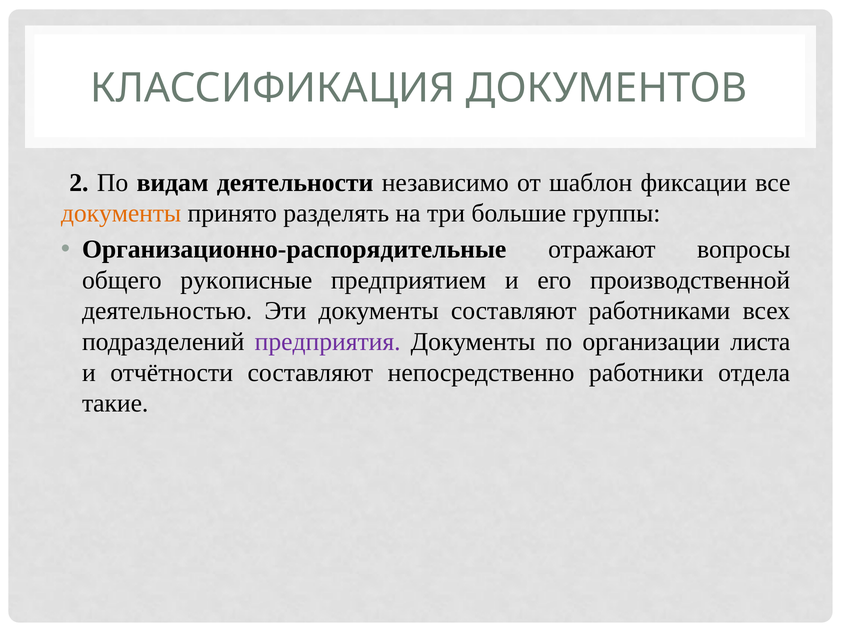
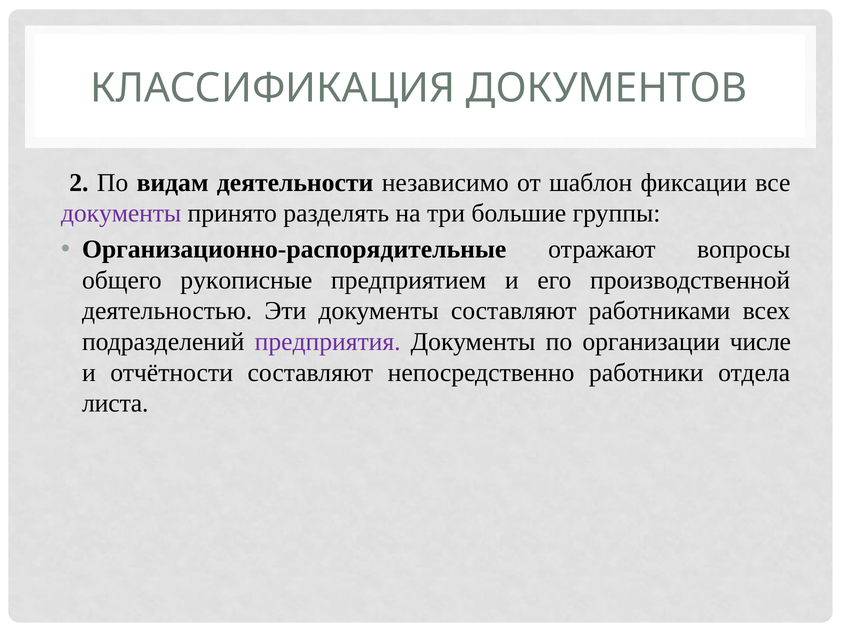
документы at (121, 213) colour: orange -> purple
листа: листа -> числе
такие: такие -> листа
